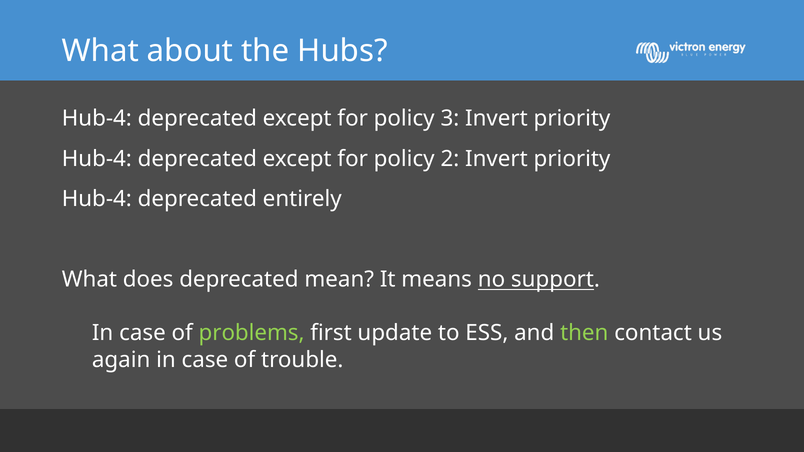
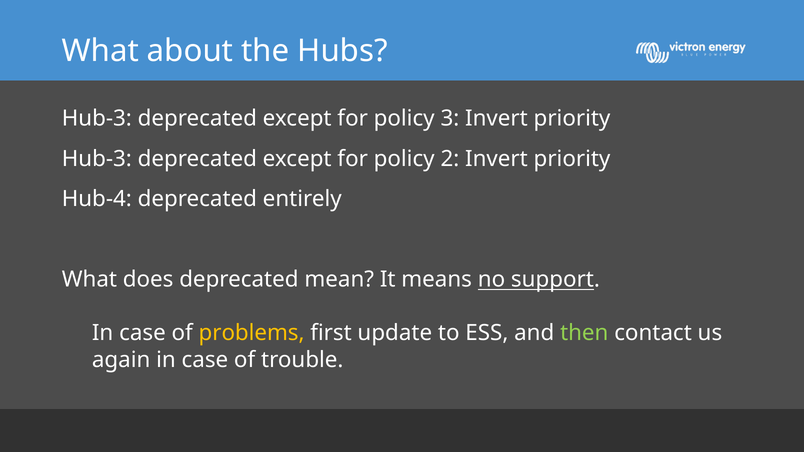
Hub-4 at (97, 119): Hub-4 -> Hub-3
Hub-4 at (97, 159): Hub-4 -> Hub-3
problems colour: light green -> yellow
